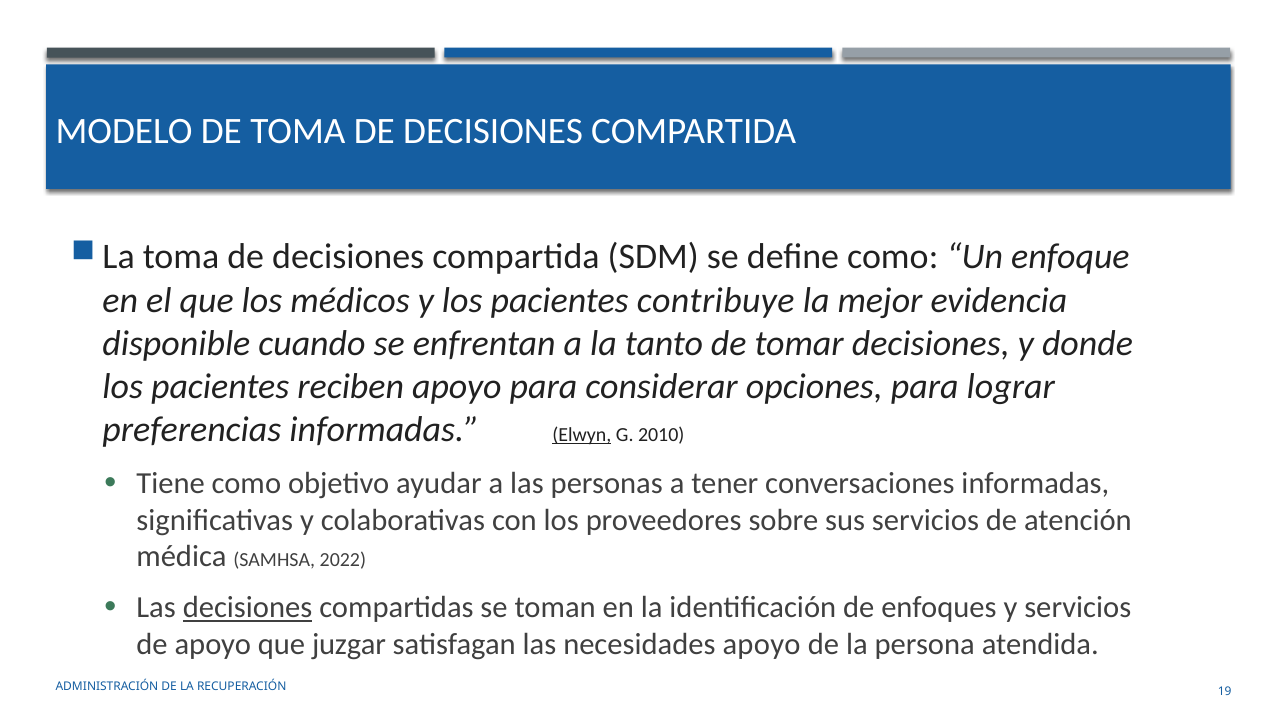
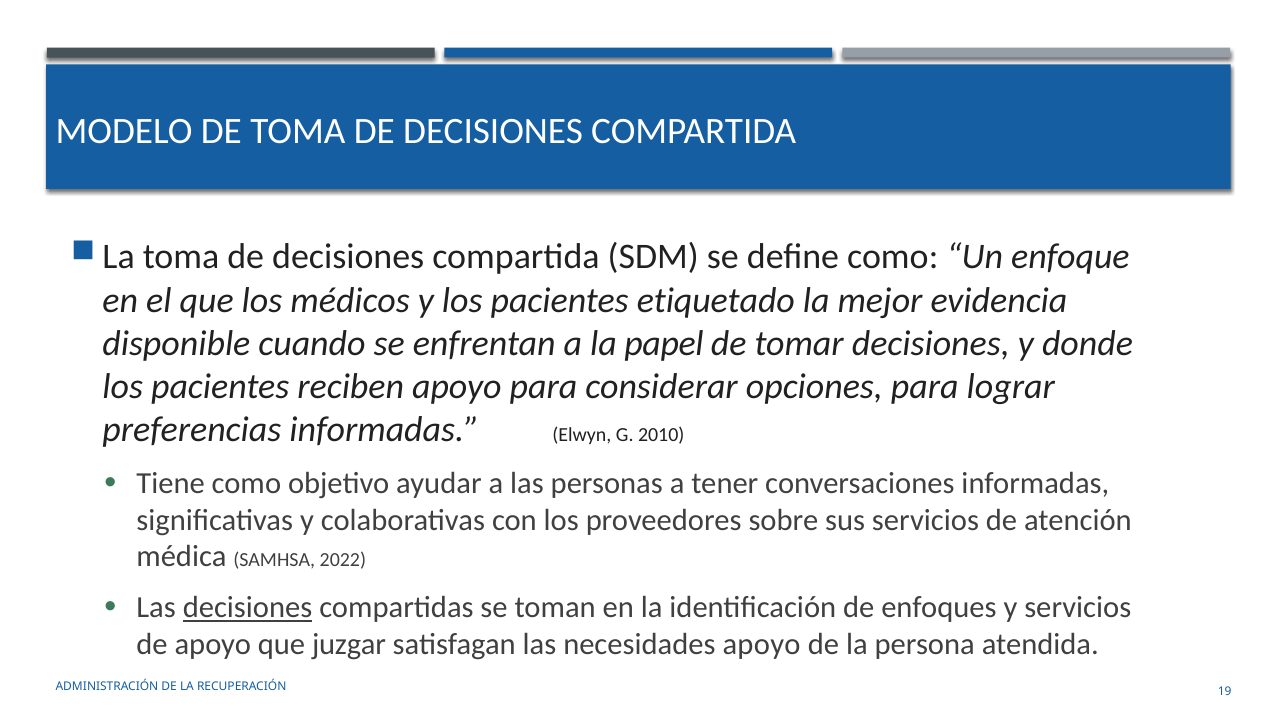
contribuye: contribuye -> etiquetado
tanto: tanto -> papel
Elwyn underline: present -> none
